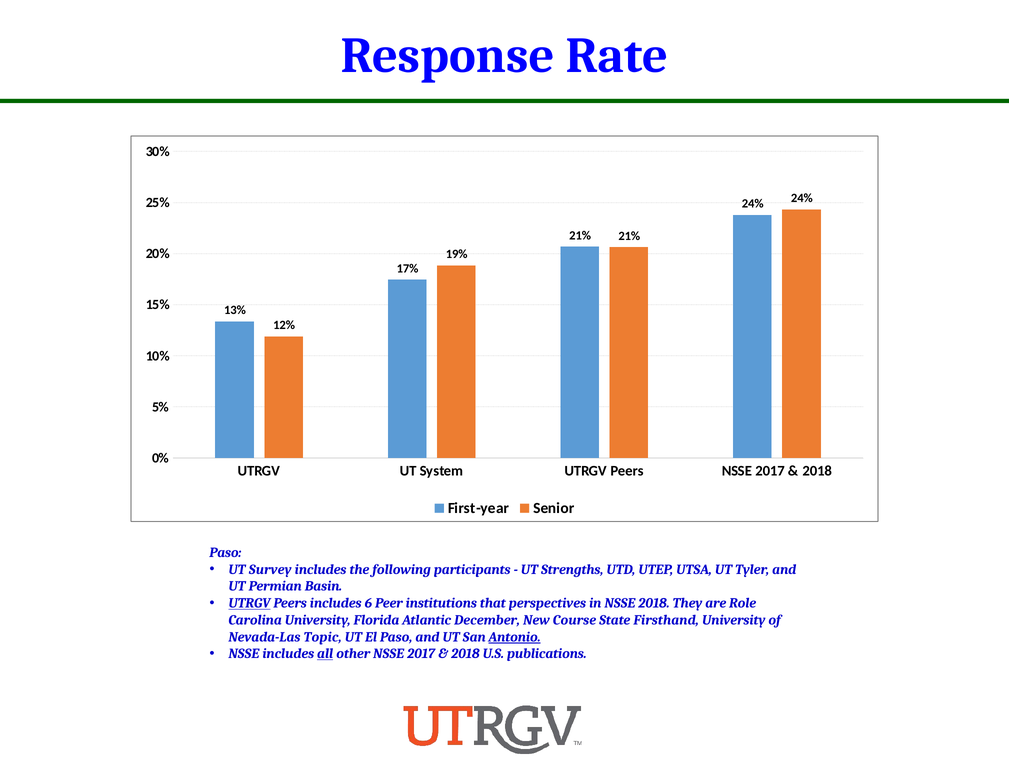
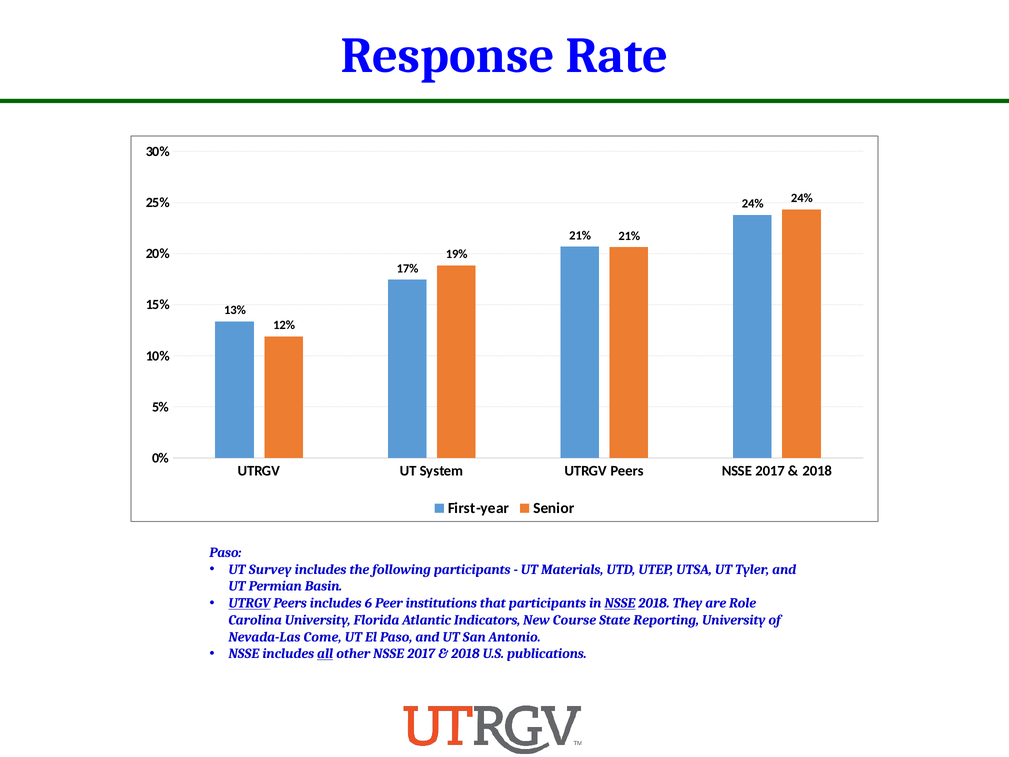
Strengths: Strengths -> Materials
that perspectives: perspectives -> participants
NSSE at (620, 603) underline: none -> present
December: December -> Indicators
Firsthand: Firsthand -> Reporting
Topic: Topic -> Come
Antonio underline: present -> none
